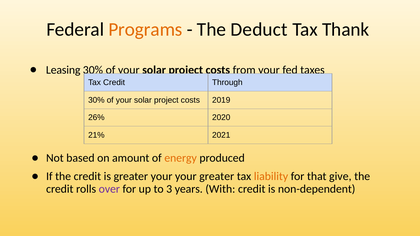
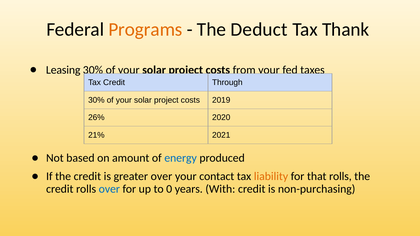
energy colour: orange -> blue
greater your: your -> over
your greater: greater -> contact
that give: give -> rolls
over at (109, 189) colour: purple -> blue
3: 3 -> 0
non-dependent: non-dependent -> non-purchasing
